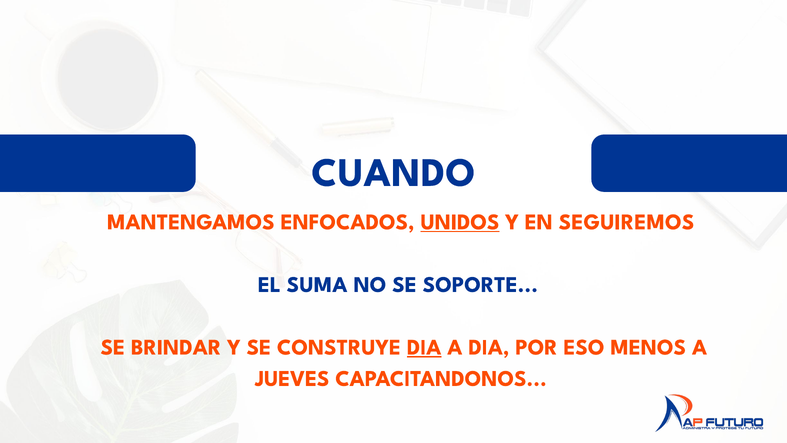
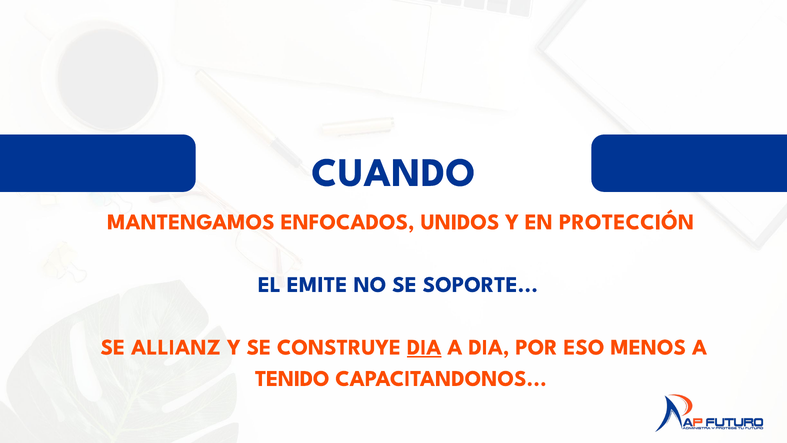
UNIDOS underline: present -> none
SEGUIREMOS: SEGUIREMOS -> PROTECCIÓN
SUMA: SUMA -> EMITE
BRINDAR: BRINDAR -> ALLIANZ
JUEVES: JUEVES -> TENIDO
